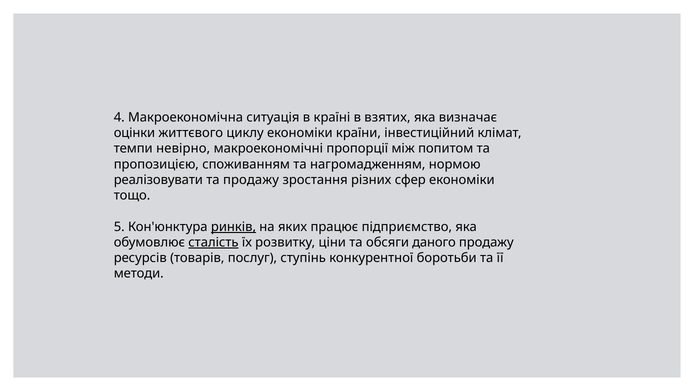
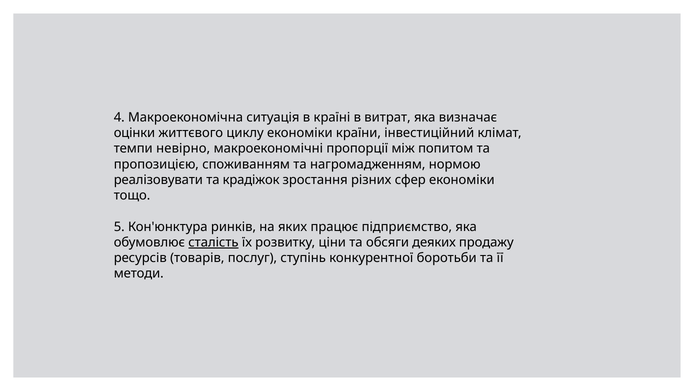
взятих: взятих -> витрат
та продажу: продажу -> крадіжок
ринків underline: present -> none
даного: даного -> деяких
